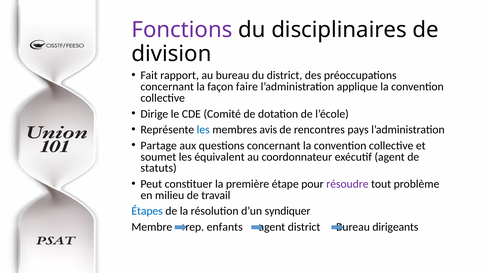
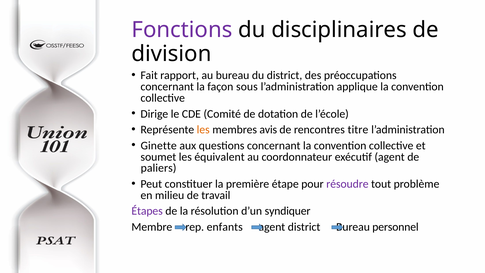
faire: faire -> sous
les at (203, 130) colour: blue -> orange
pays: pays -> titre
Partage: Partage -> Ginette
statuts: statuts -> paliers
Étapes colour: blue -> purple
dirigeants: dirigeants -> personnel
